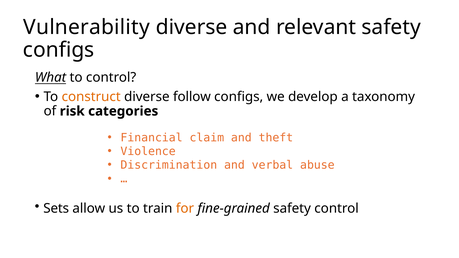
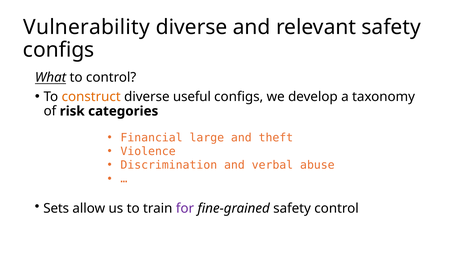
follow: follow -> useful
claim: claim -> large
for colour: orange -> purple
